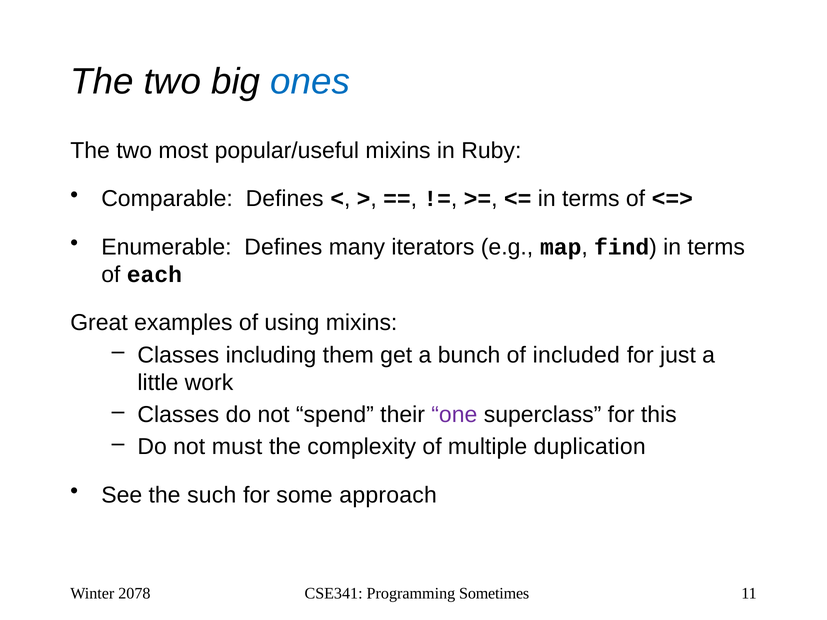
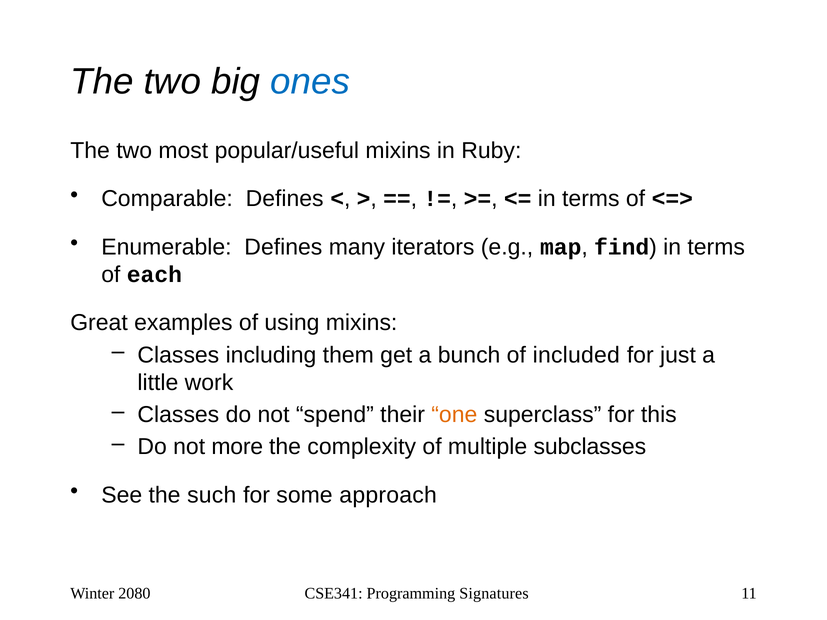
one colour: purple -> orange
must: must -> more
duplication: duplication -> subclasses
2078: 2078 -> 2080
Sometimes: Sometimes -> Signatures
